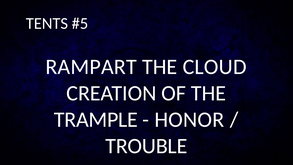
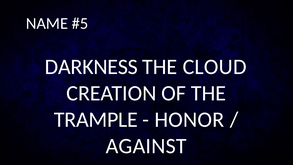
TENTS: TENTS -> NAME
RAMPART: RAMPART -> DARKNESS
TROUBLE: TROUBLE -> AGAINST
